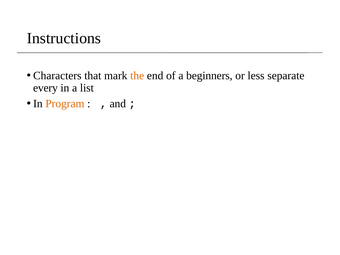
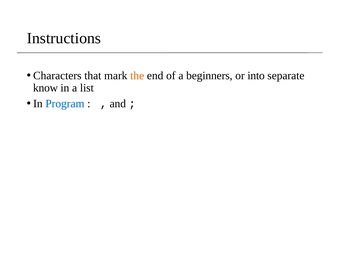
less: less -> into
every: every -> know
Program colour: orange -> blue
